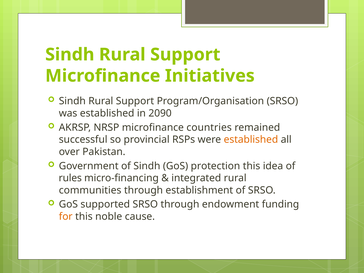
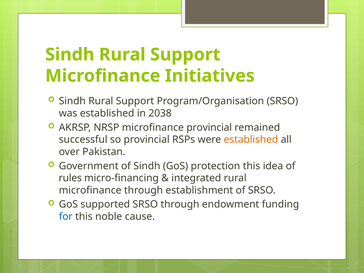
2090: 2090 -> 2038
microfinance countries: countries -> provincial
communities at (90, 190): communities -> microfinance
for colour: orange -> blue
